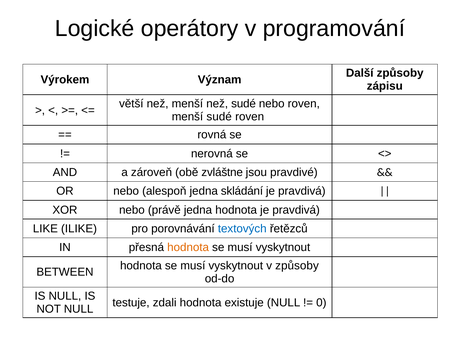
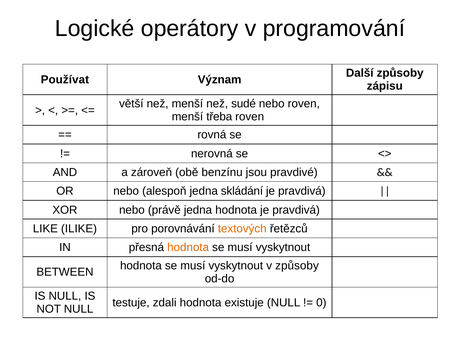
Výrokem: Výrokem -> Používat
menší sudé: sudé -> třeba
zvláštne: zvláštne -> benzínu
textových colour: blue -> orange
